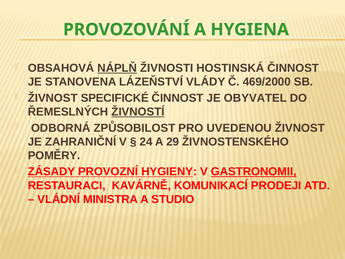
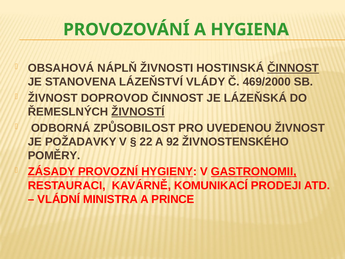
NÁPLŇ underline: present -> none
ČINNOST at (293, 68) underline: none -> present
SPECIFICKÉ: SPECIFICKÉ -> DOPROVOD
OBYVATEL: OBYVATEL -> LÁZEŇSKÁ
ZAHRANIČNÍ: ZAHRANIČNÍ -> POŽADAVKY
24: 24 -> 22
29: 29 -> 92
STUDIO: STUDIO -> PRINCE
